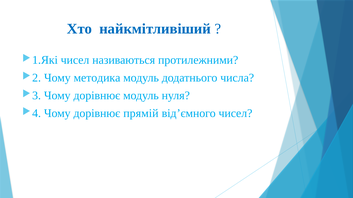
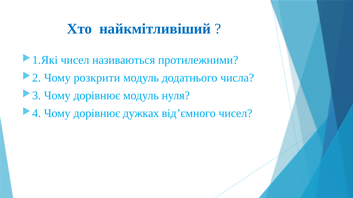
методика: методика -> розкрити
прямій: прямій -> дужках
